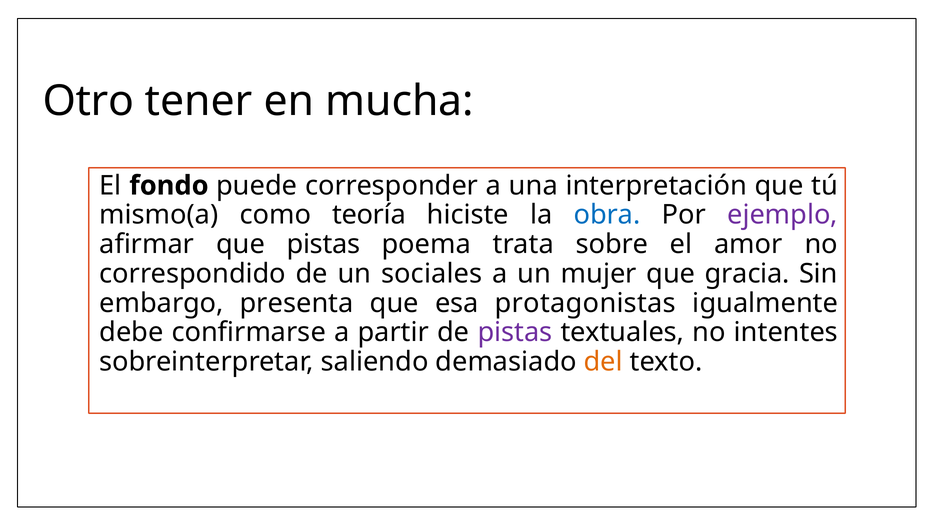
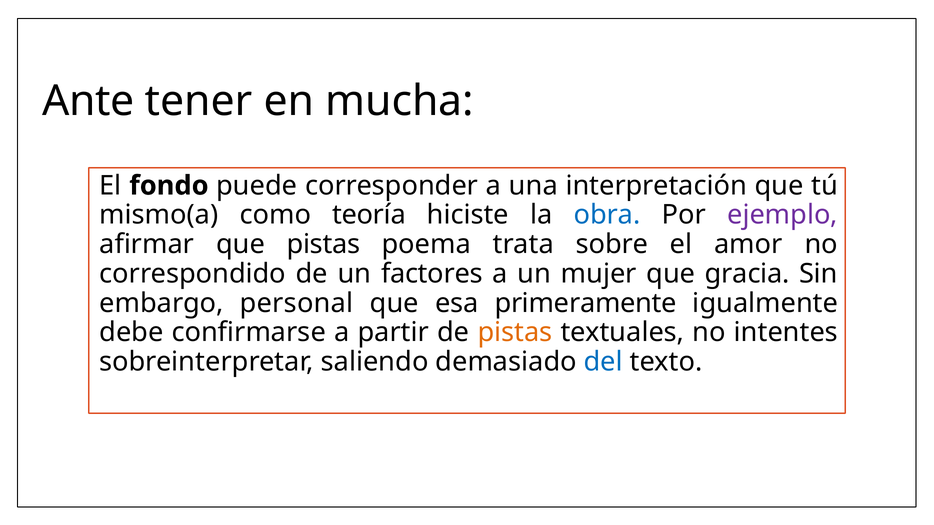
Otro: Otro -> Ante
sociales: sociales -> factores
presenta: presenta -> personal
protagonistas: protagonistas -> primeramente
pistas at (515, 333) colour: purple -> orange
del colour: orange -> blue
